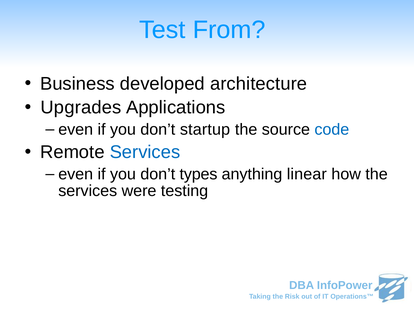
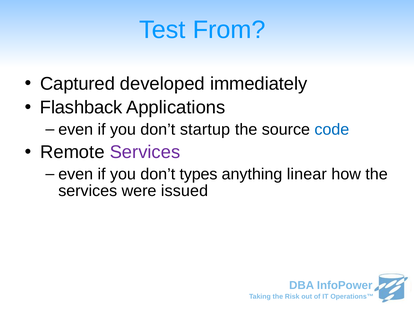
Business: Business -> Captured
architecture: architecture -> immediately
Upgrades: Upgrades -> Flashback
Services at (145, 152) colour: blue -> purple
testing: testing -> issued
